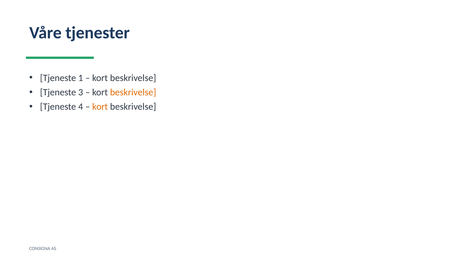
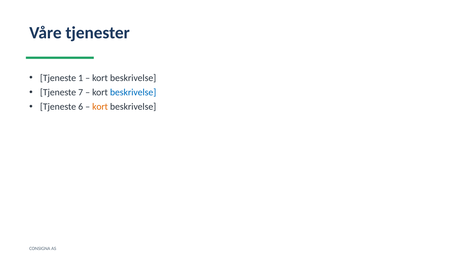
3: 3 -> 7
beskrivelse at (133, 92) colour: orange -> blue
4: 4 -> 6
